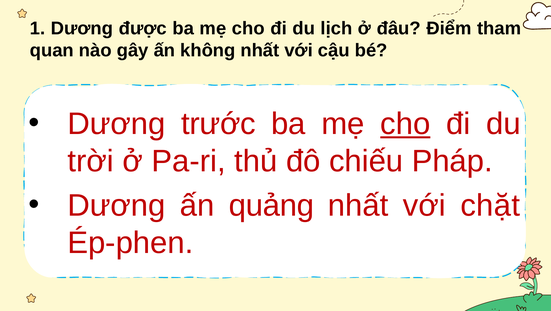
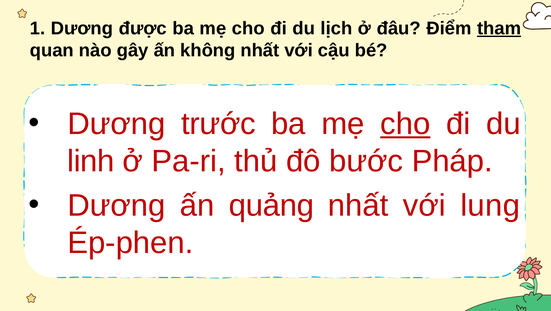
tham underline: none -> present
trời: trời -> linh
chiếu: chiếu -> bước
chặt: chặt -> lung
